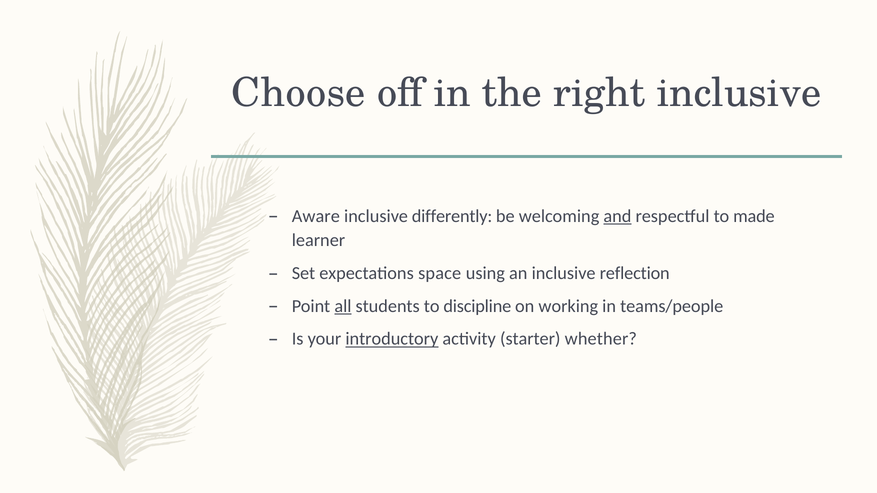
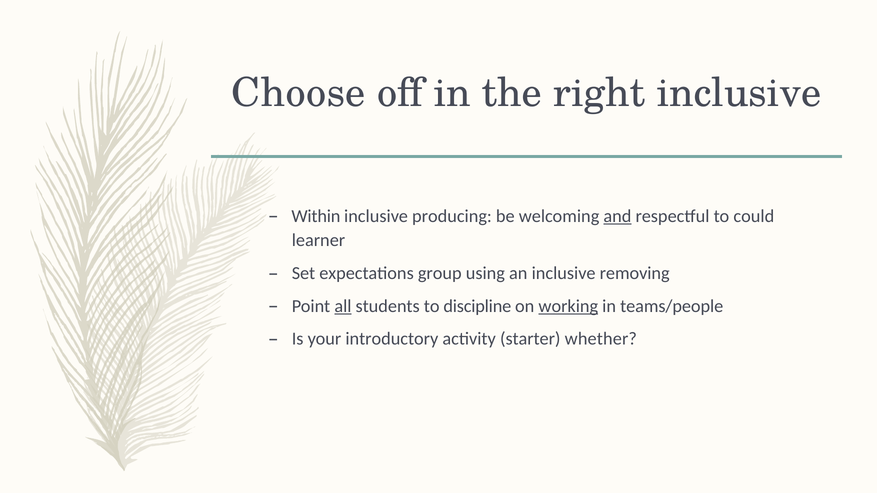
Aware: Aware -> Within
differently: differently -> producing
made: made -> could
space: space -> group
reflection: reflection -> removing
working underline: none -> present
introductory underline: present -> none
